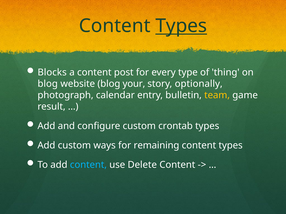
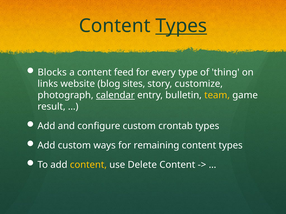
post: post -> feed
blog at (48, 84): blog -> links
your: your -> sites
optionally: optionally -> customize
calendar underline: none -> present
content at (88, 165) colour: light blue -> yellow
